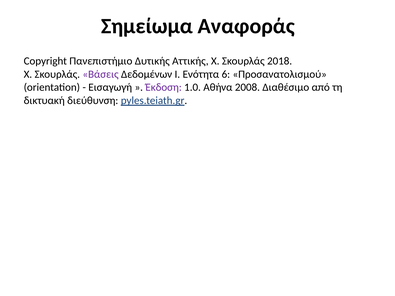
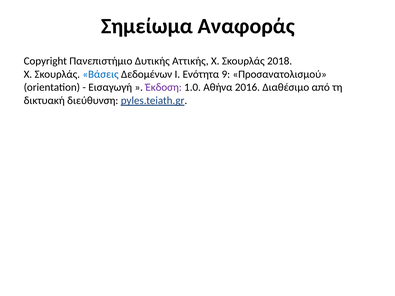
Βάσεις colour: purple -> blue
6: 6 -> 9
2008: 2008 -> 2016
